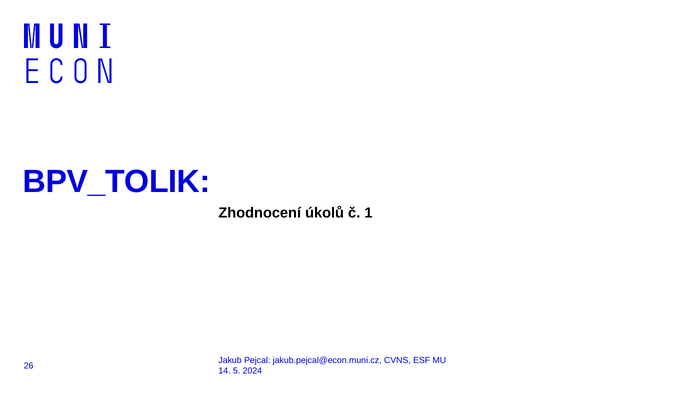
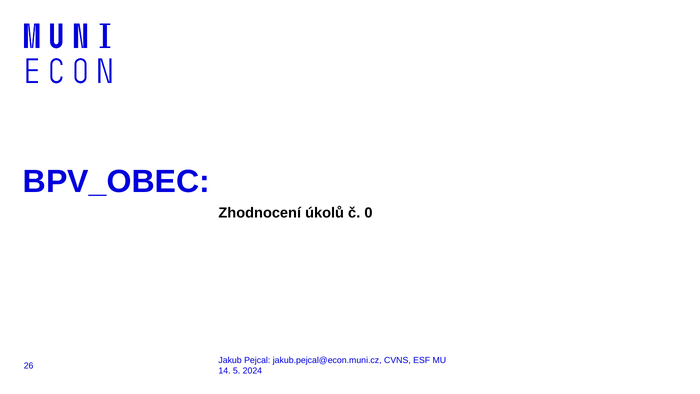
BPV_TOLIK: BPV_TOLIK -> BPV_OBEC
1: 1 -> 0
